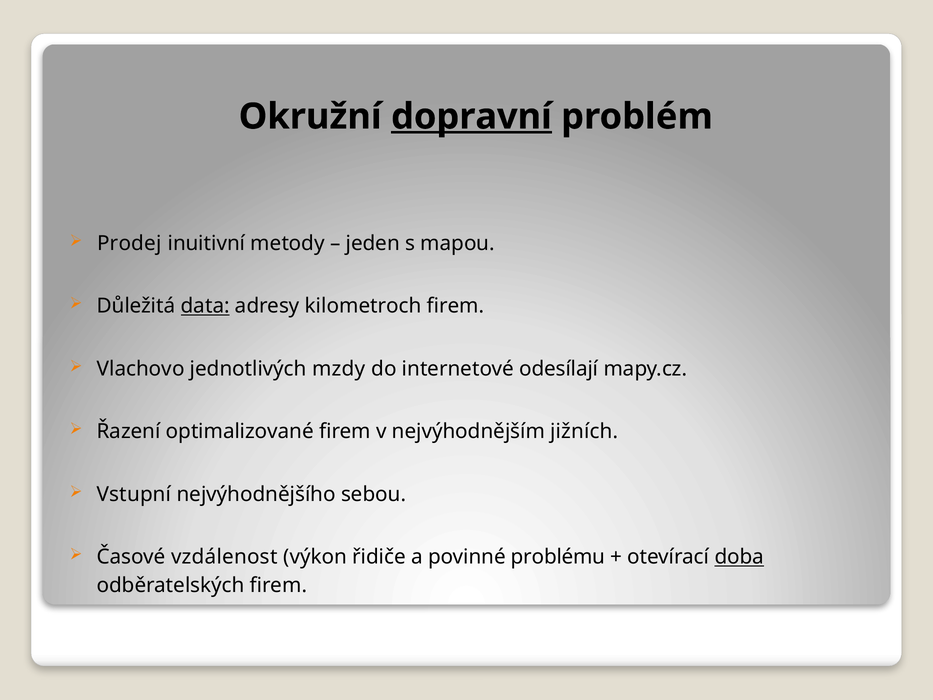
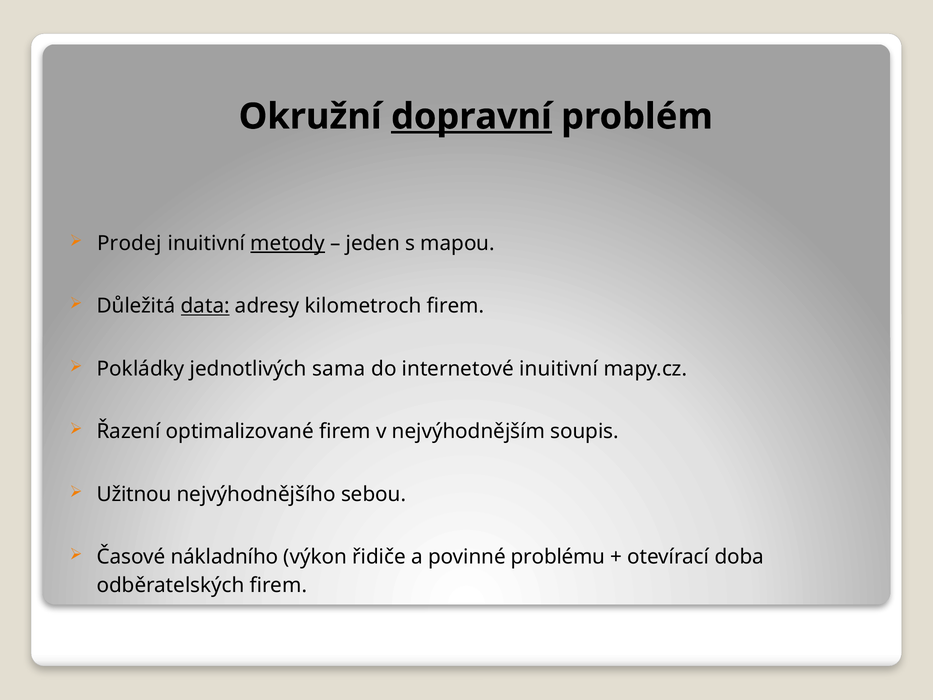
metody underline: none -> present
Vlachovo: Vlachovo -> Pokládky
mzdy: mzdy -> sama
internetové odesílají: odesílají -> inuitivní
jižních: jižních -> soupis
Vstupní: Vstupní -> Užitnou
vzdálenost: vzdálenost -> nákladního
doba underline: present -> none
